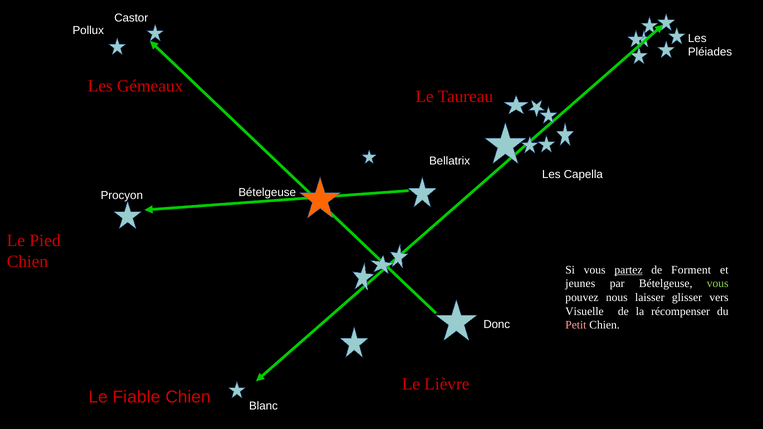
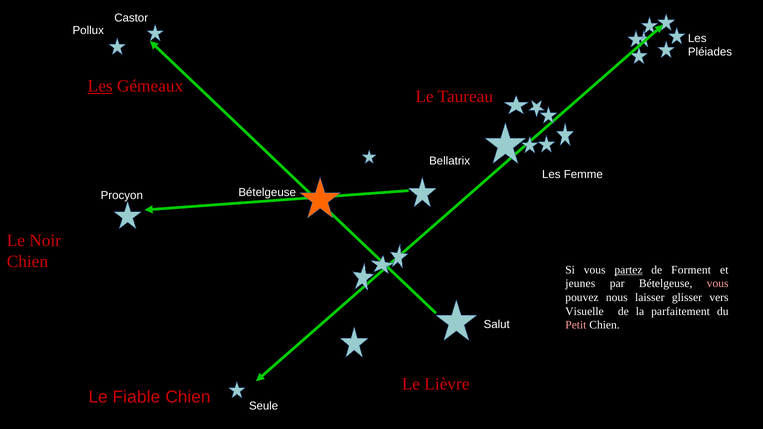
Les at (100, 86) underline: none -> present
Capella: Capella -> Femme
Pied: Pied -> Noir
vous at (718, 284) colour: light green -> pink
récompenser: récompenser -> parfaitement
Donc: Donc -> Salut
Blanc: Blanc -> Seule
